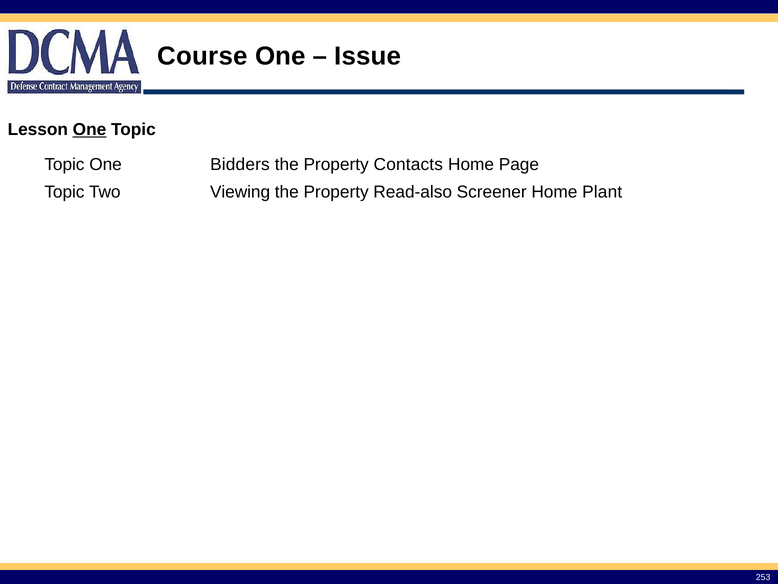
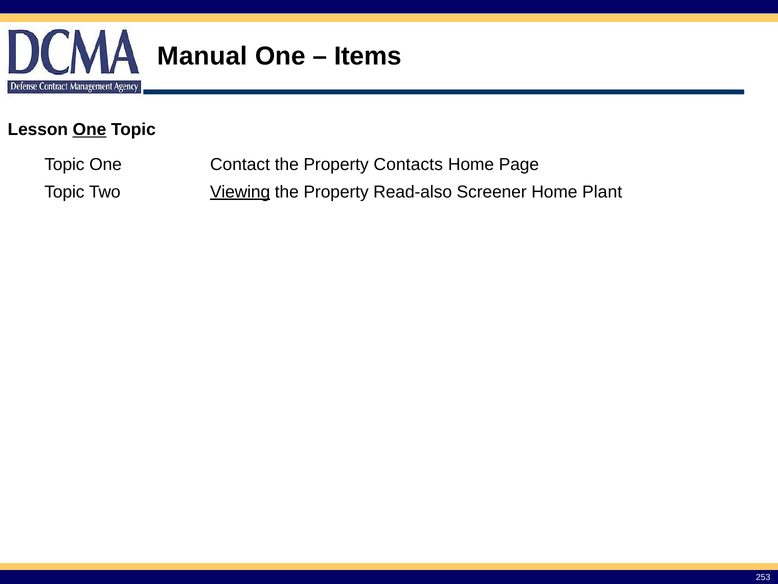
Course: Course -> Manual
Issue: Issue -> Items
Bidders: Bidders -> Contact
Viewing underline: none -> present
